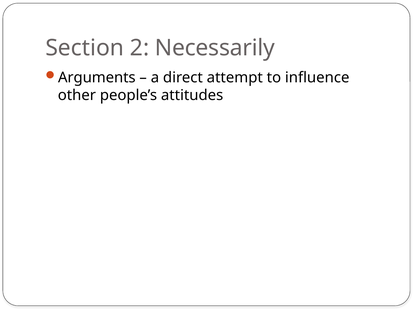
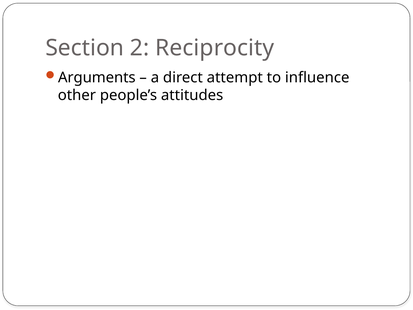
Necessarily: Necessarily -> Reciprocity
